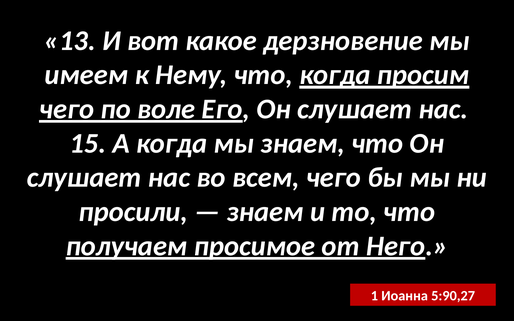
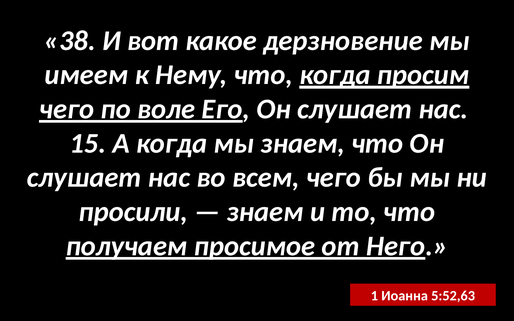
13: 13 -> 38
5:90,27: 5:90,27 -> 5:52,63
